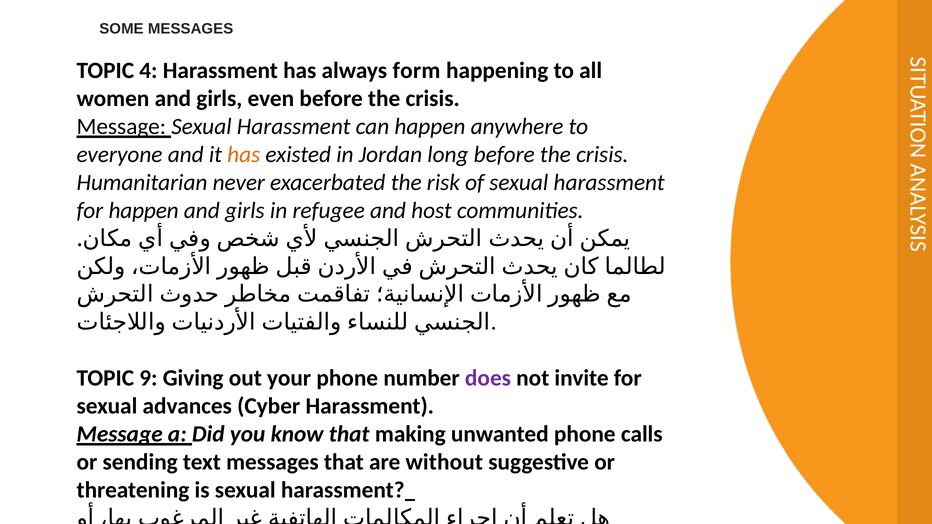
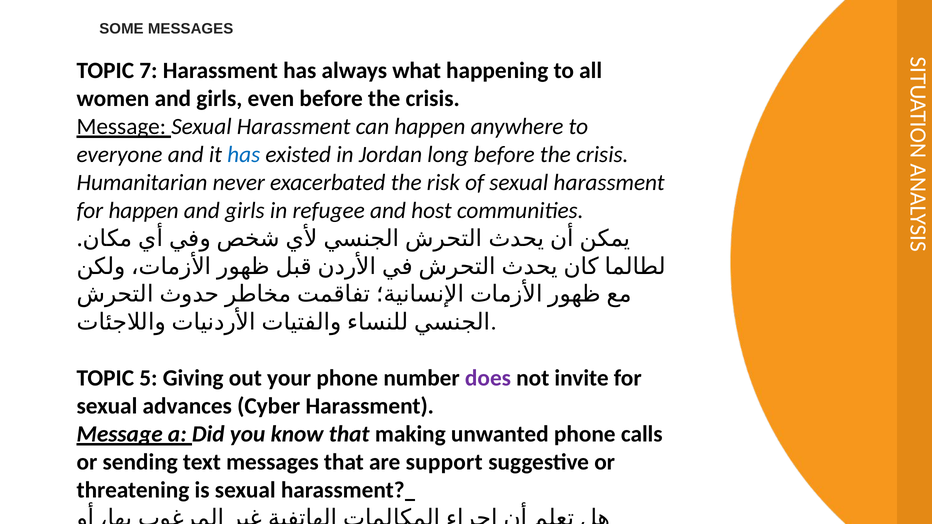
4: 4 -> 7
form: form -> what
has at (244, 155) colour: orange -> blue
9: 9 -> 5
without: without -> support
